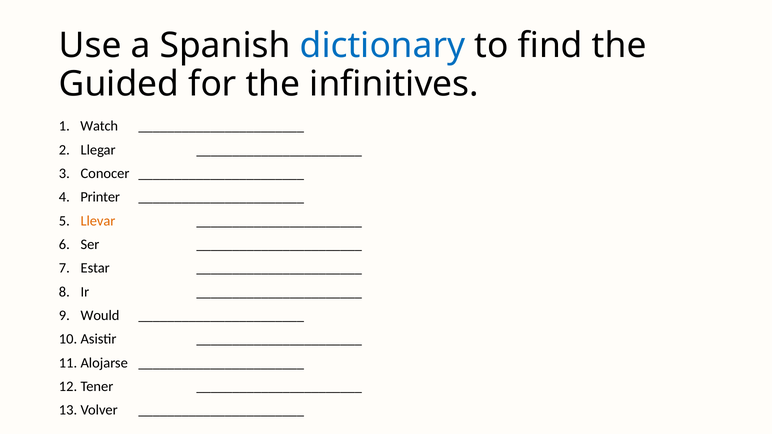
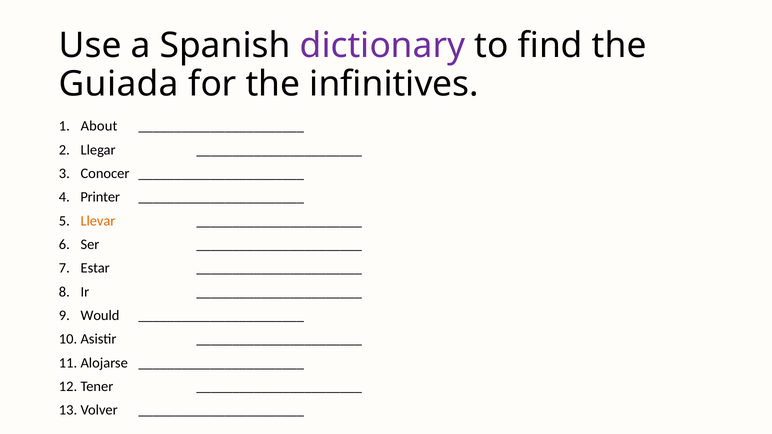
dictionary colour: blue -> purple
Guided: Guided -> Guiada
Watch: Watch -> About
